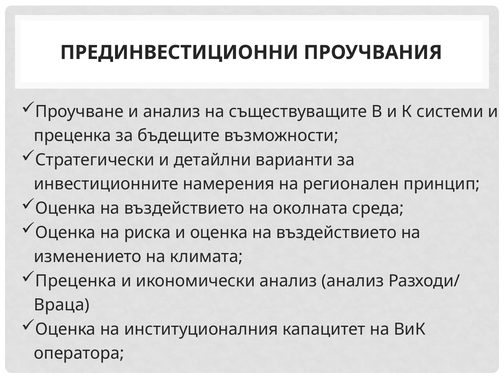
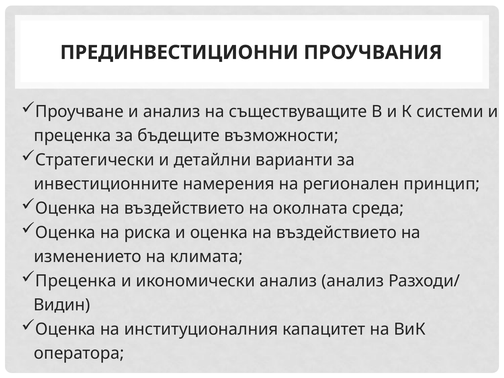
Враца: Враца -> Видин
